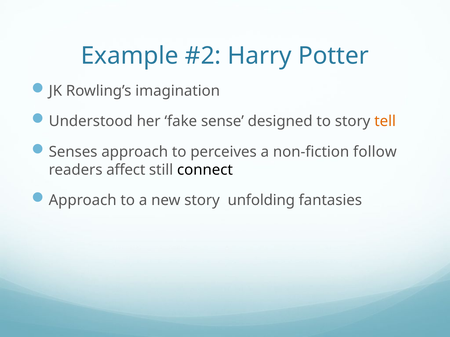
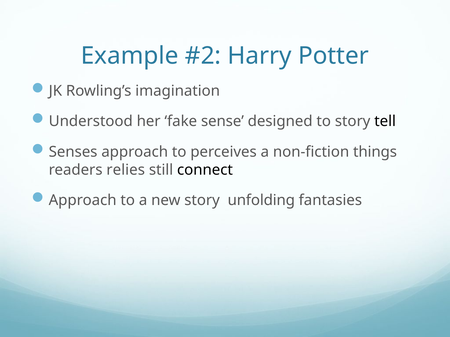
tell colour: orange -> black
follow: follow -> things
affect: affect -> relies
